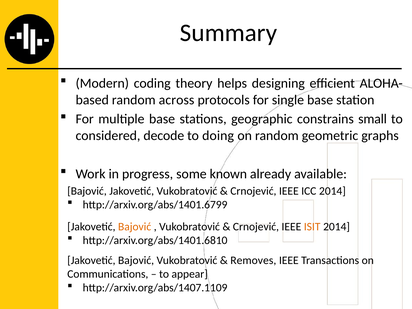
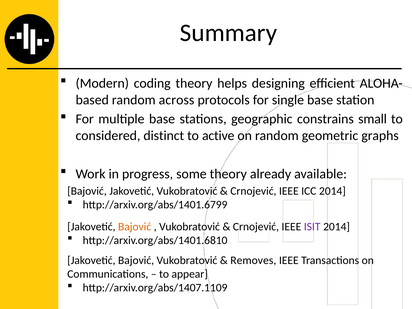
decode: decode -> distinct
doing: doing -> active
some known: known -> theory
ISIT colour: orange -> purple
